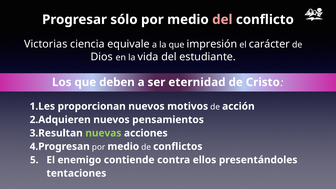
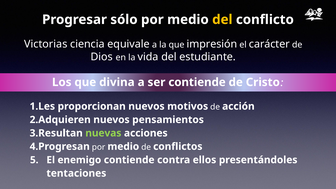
del at (222, 20) colour: pink -> yellow
deben: deben -> divina
ser eternidad: eternidad -> contiende
